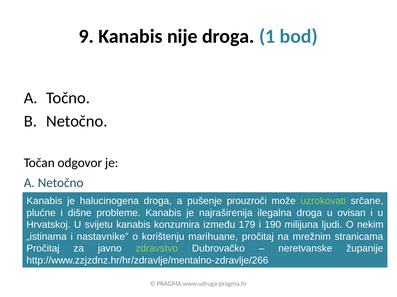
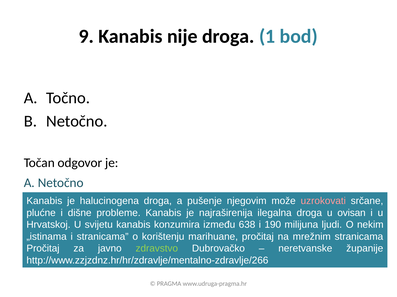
prouzroči: prouzroči -> njegovim
uzrokovati colour: light green -> pink
179: 179 -> 638
i nastavnike: nastavnike -> stranicama
